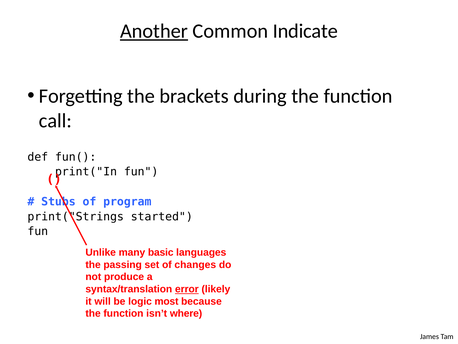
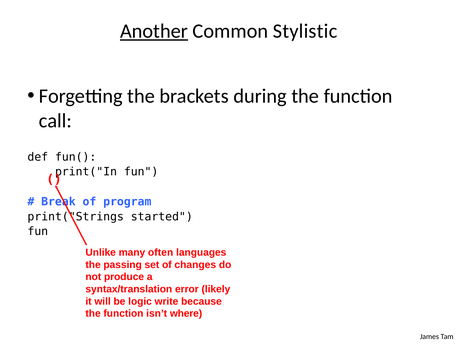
Indicate: Indicate -> Stylistic
Stubs: Stubs -> Break
basic: basic -> often
error underline: present -> none
most: most -> write
